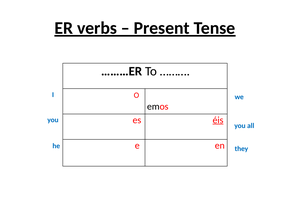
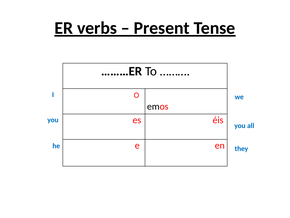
éis underline: present -> none
